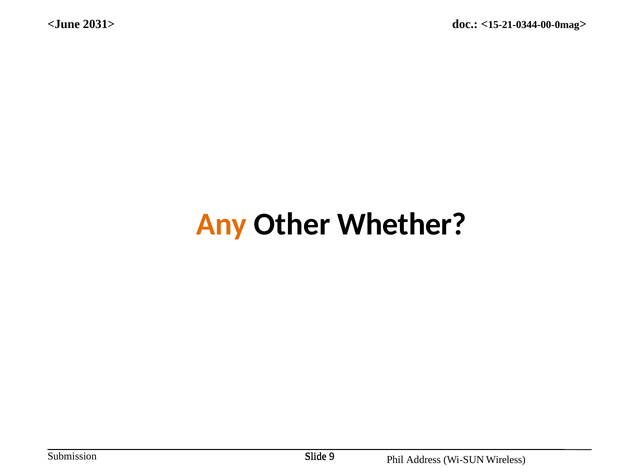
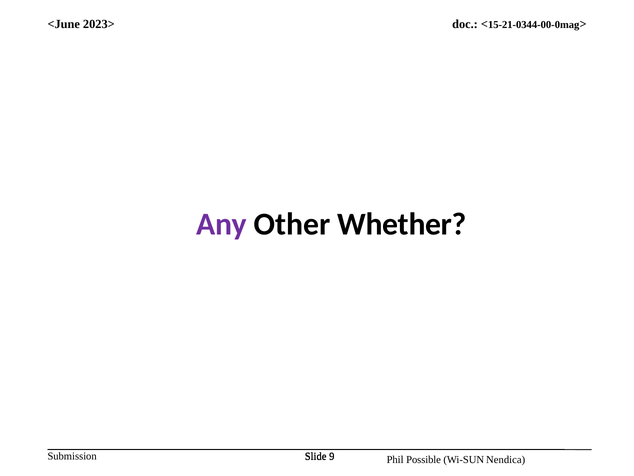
2031>: 2031> -> 2023>
Any colour: orange -> purple
Address: Address -> Possible
Wireless: Wireless -> Nendica
